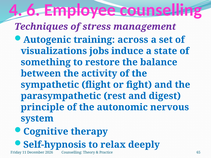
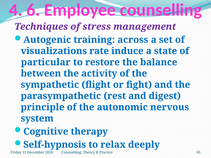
jobs: jobs -> rate
something: something -> particular
